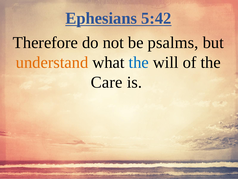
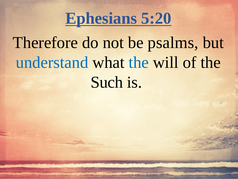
5:42: 5:42 -> 5:20
understand colour: orange -> blue
Care: Care -> Such
